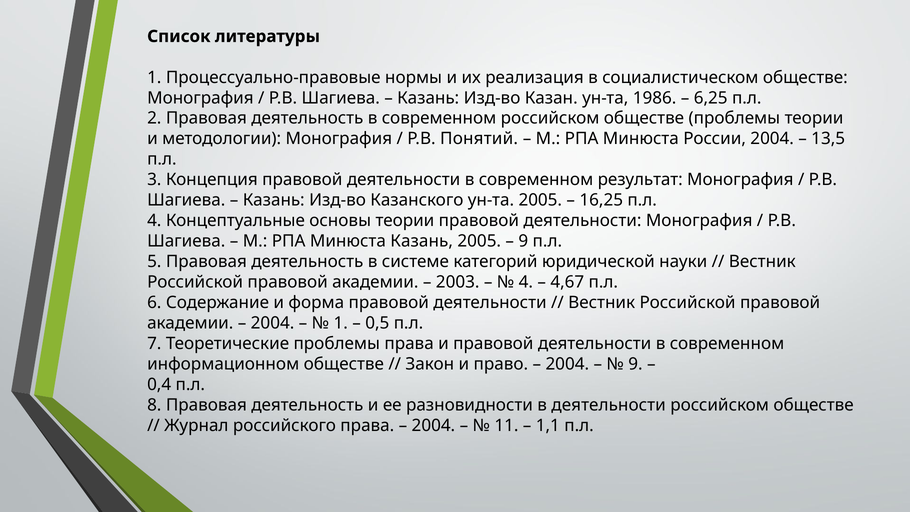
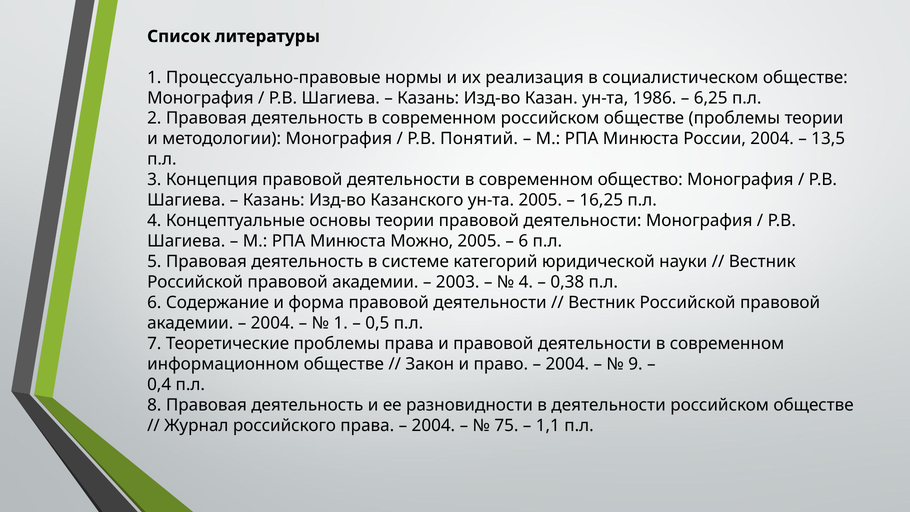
результат: результат -> общество
Минюста Казань: Казань -> Можно
9 at (523, 241): 9 -> 6
4,67: 4,67 -> 0,38
11: 11 -> 75
